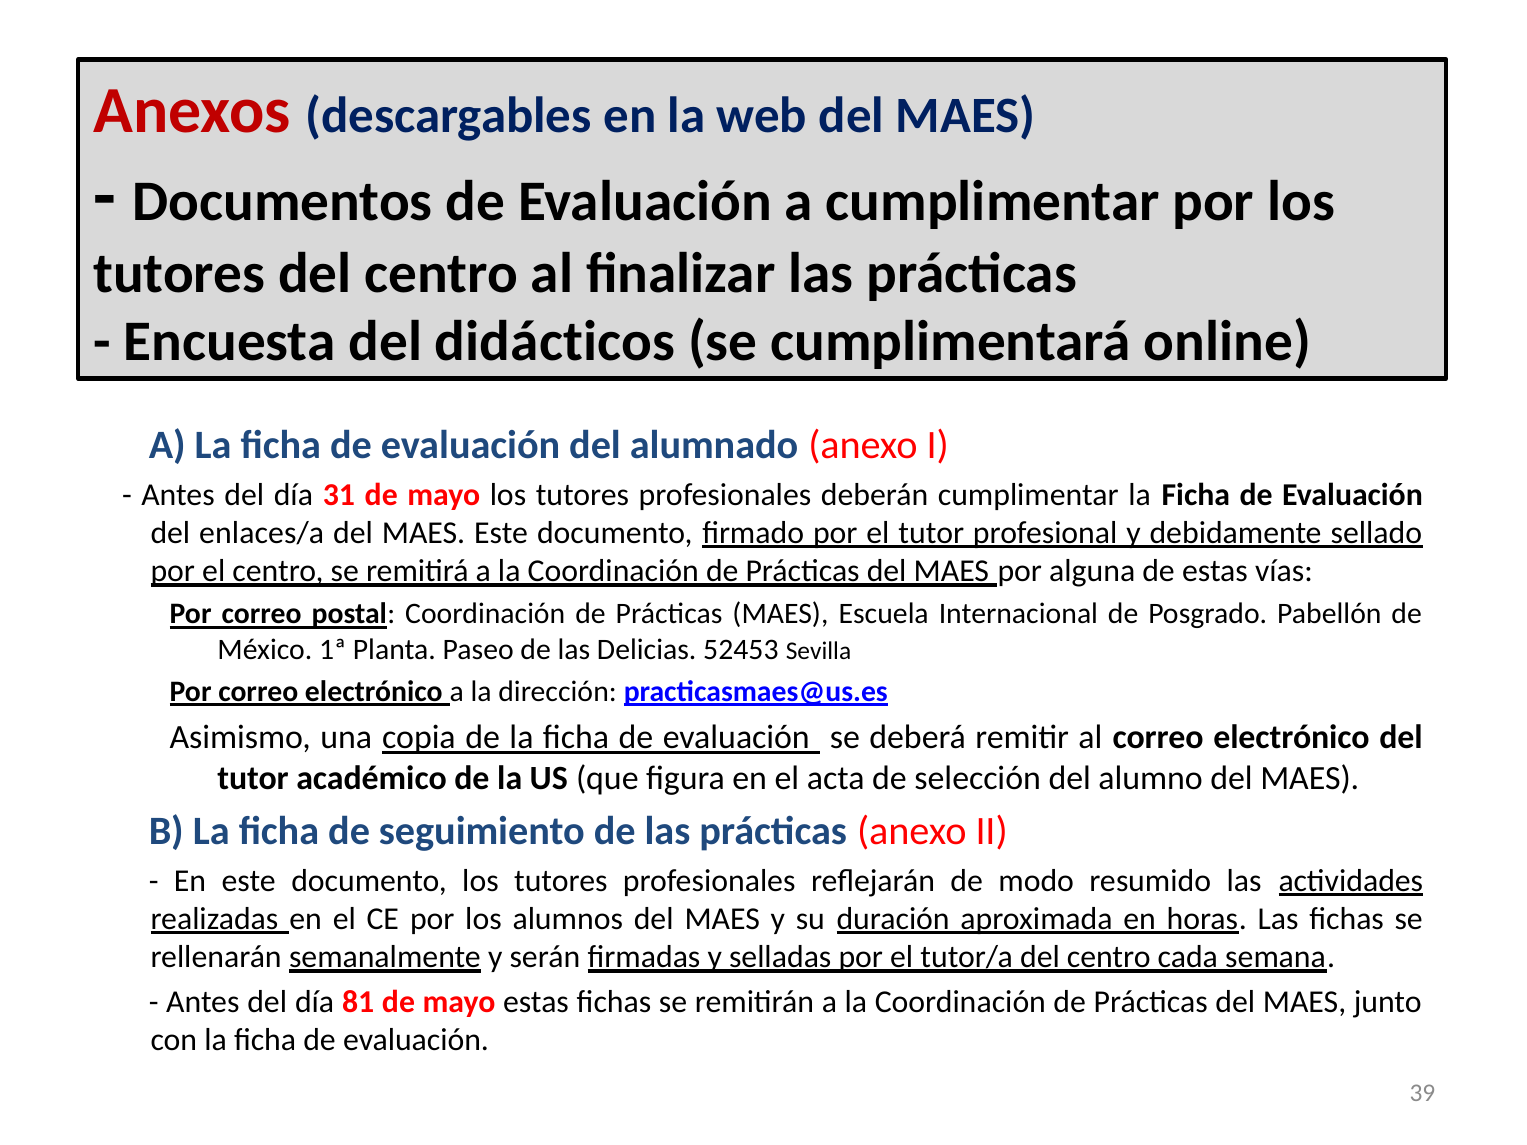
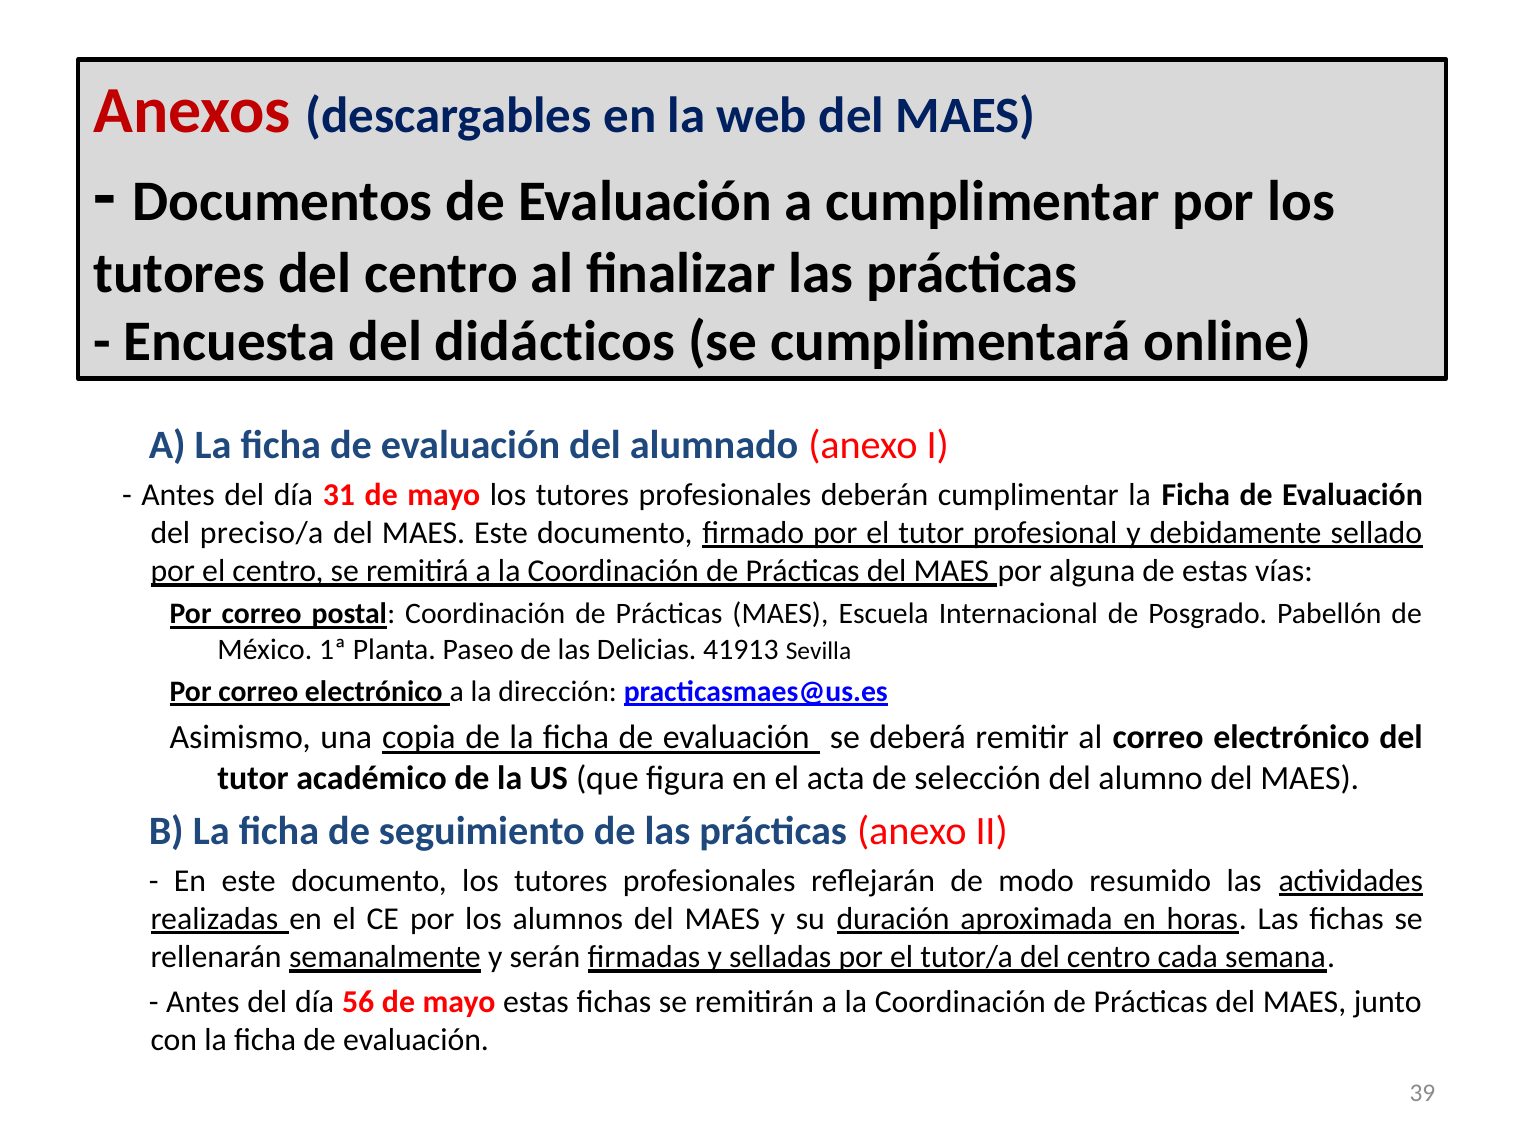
enlaces/a: enlaces/a -> preciso/a
52453: 52453 -> 41913
81: 81 -> 56
